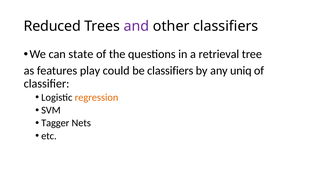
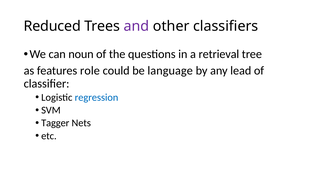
state: state -> noun
play: play -> role
be classifiers: classifiers -> language
uniq: uniq -> lead
regression colour: orange -> blue
